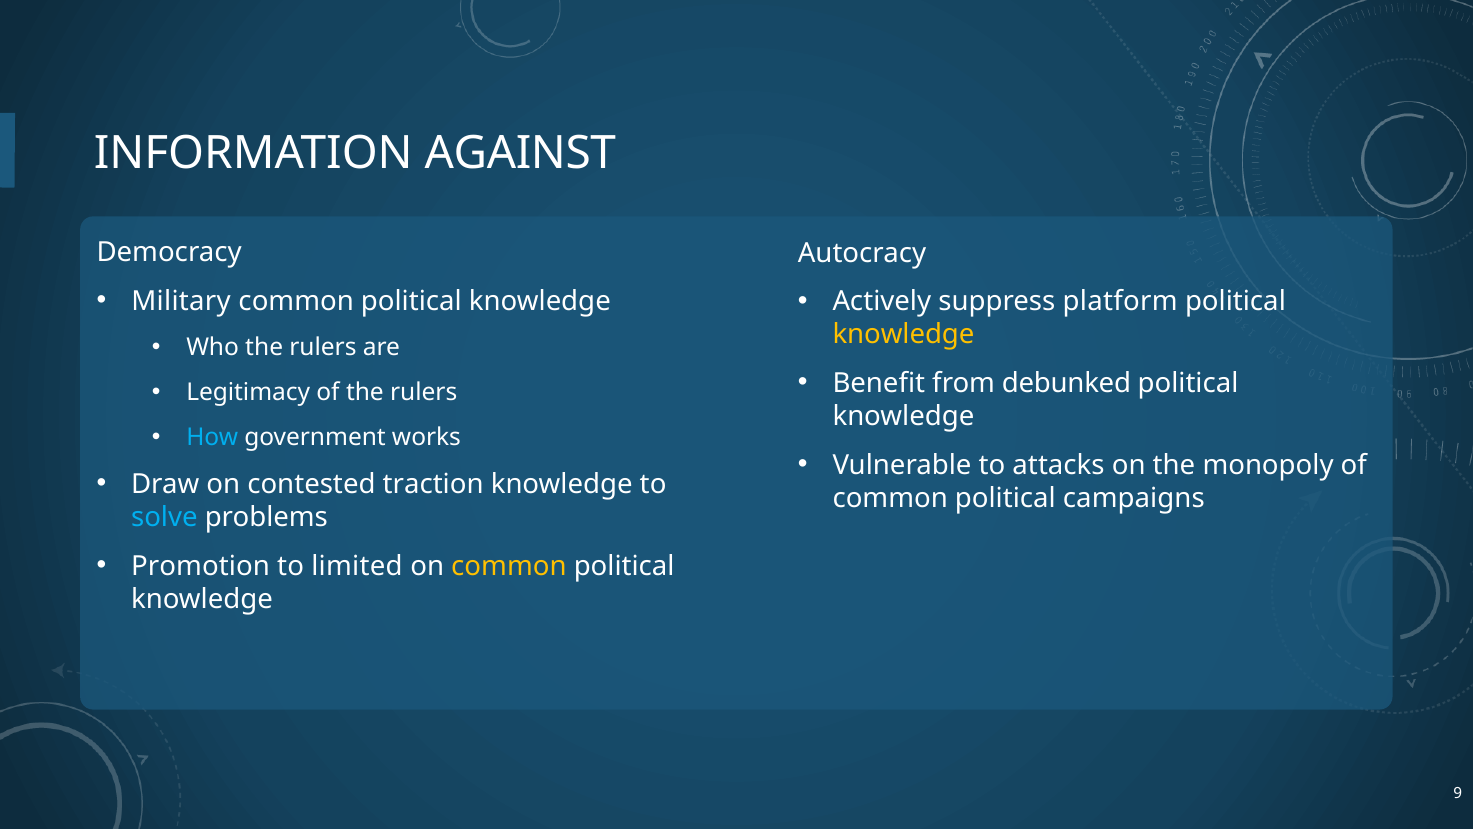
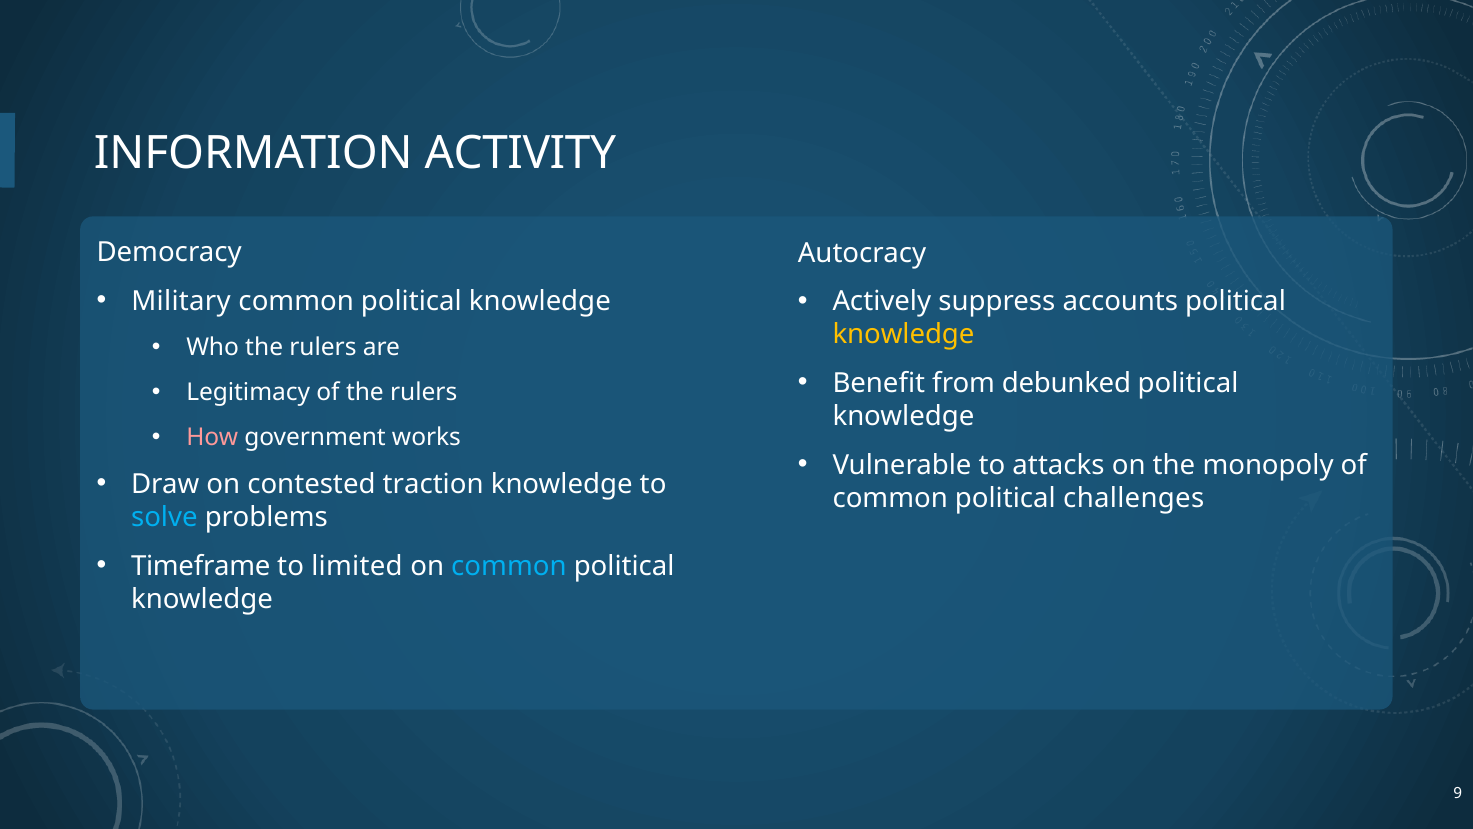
AGAINST: AGAINST -> ACTIVITY
platform: platform -> accounts
How colour: light blue -> pink
campaigns: campaigns -> challenges
Promotion: Promotion -> Timeframe
common at (509, 566) colour: yellow -> light blue
